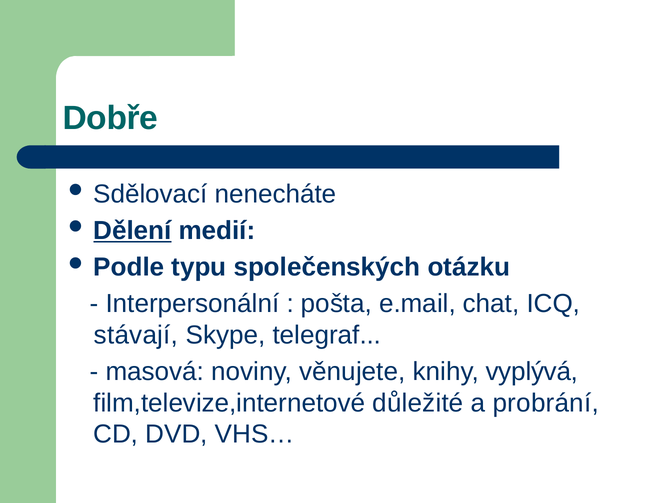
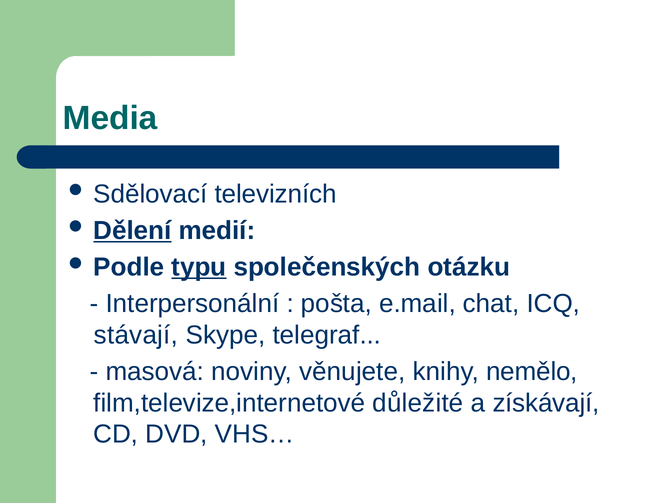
Dobře: Dobře -> Media
nenecháte: nenecháte -> televizních
typu underline: none -> present
vyplývá: vyplývá -> nemělo
probrání: probrání -> získávají
